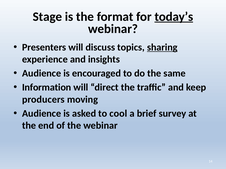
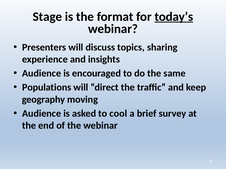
sharing underline: present -> none
Information: Information -> Populations
producers: producers -> geography
